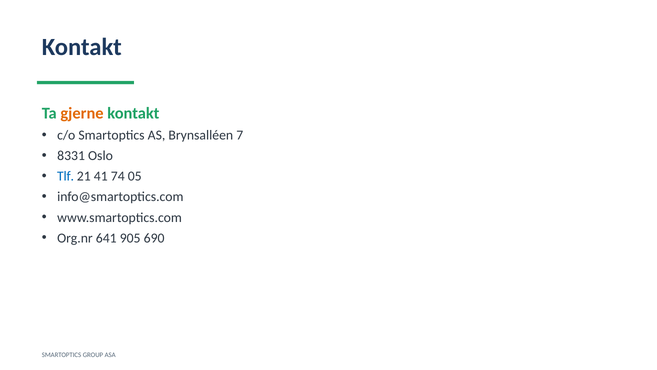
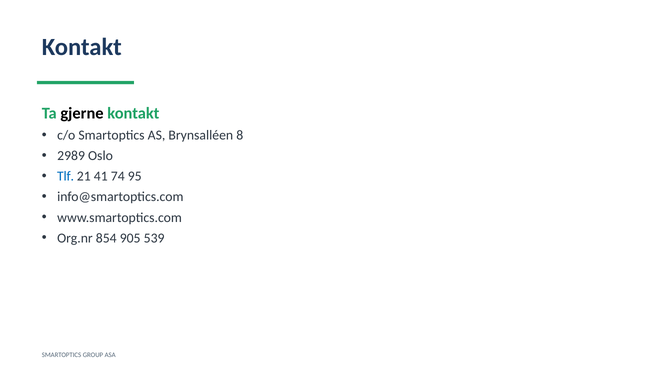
gjerne colour: orange -> black
7: 7 -> 8
8331: 8331 -> 2989
05: 05 -> 95
641: 641 -> 854
690: 690 -> 539
